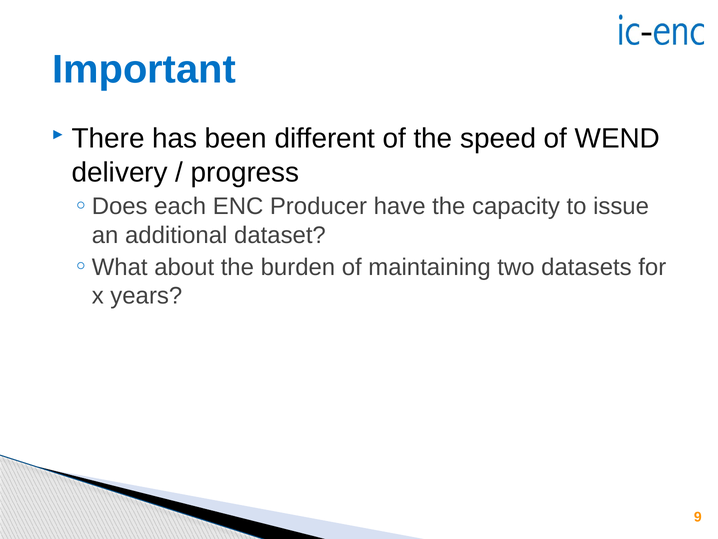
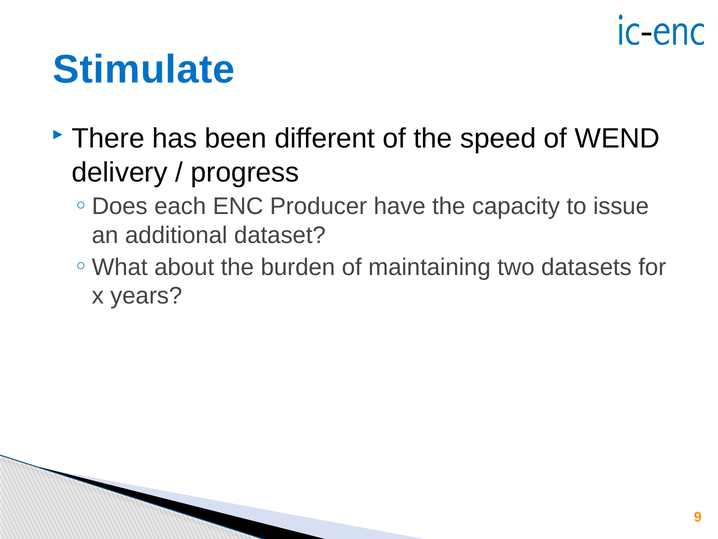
Important: Important -> Stimulate
